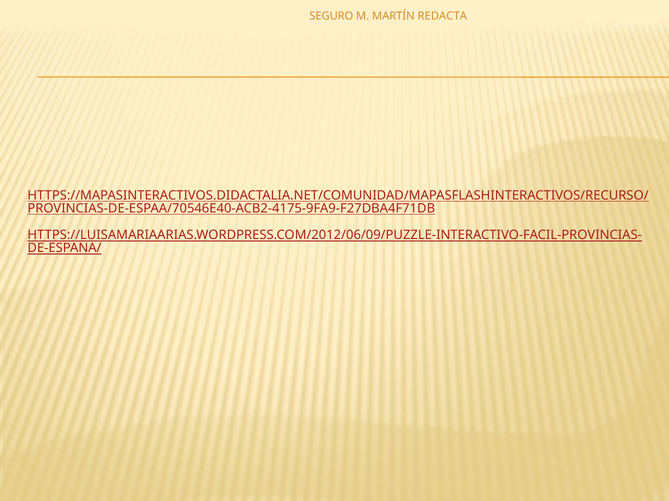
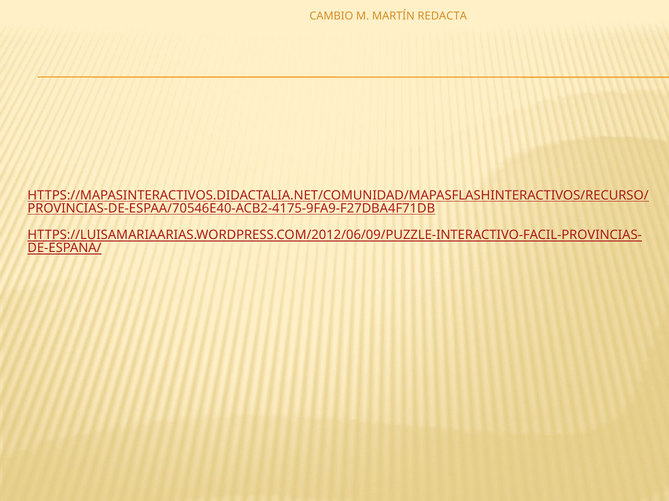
SEGURO: SEGURO -> CAMBIO
